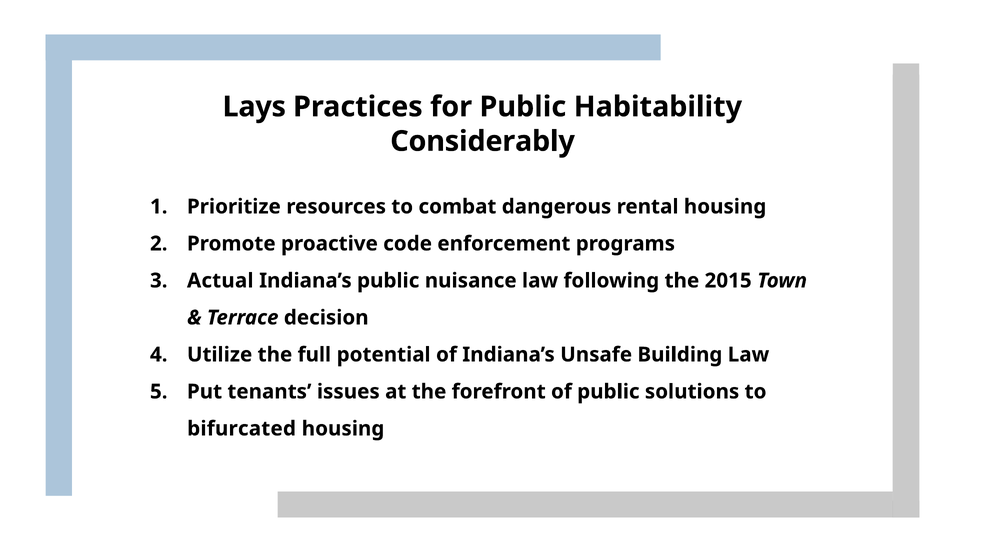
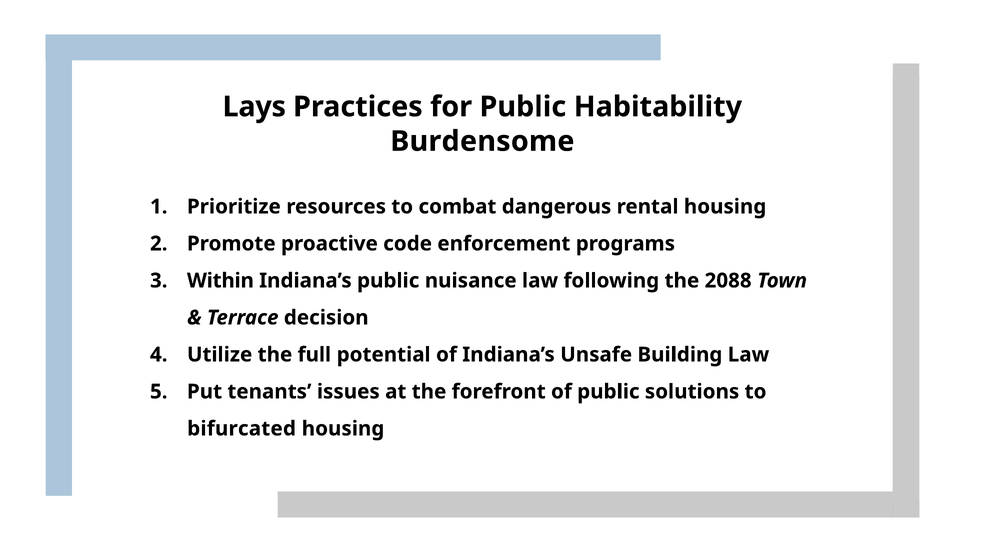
Considerably: Considerably -> Burdensome
Actual: Actual -> Within
2015: 2015 -> 2088
